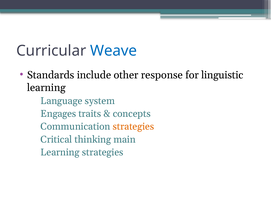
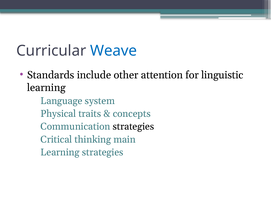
response: response -> attention
Engages: Engages -> Physical
strategies at (133, 127) colour: orange -> black
